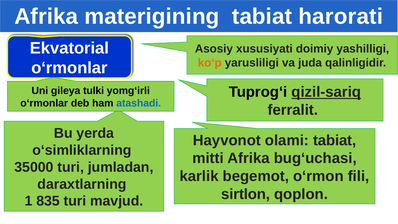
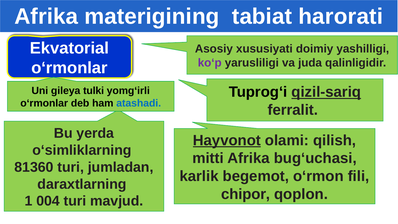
ko‘p colour: orange -> purple
Hayvonot underline: none -> present
olami tabiat: tabiat -> qilish
35000: 35000 -> 81360
sirtlon: sirtlon -> chipor
835: 835 -> 004
